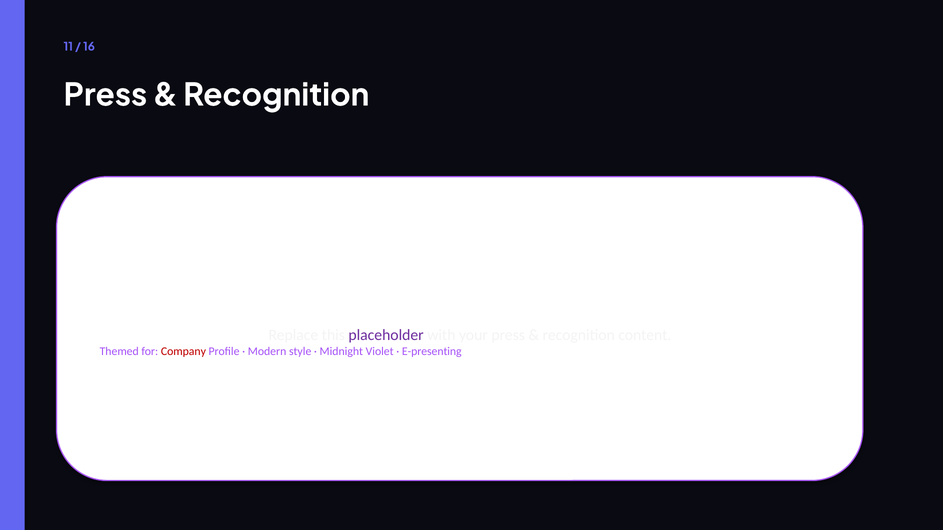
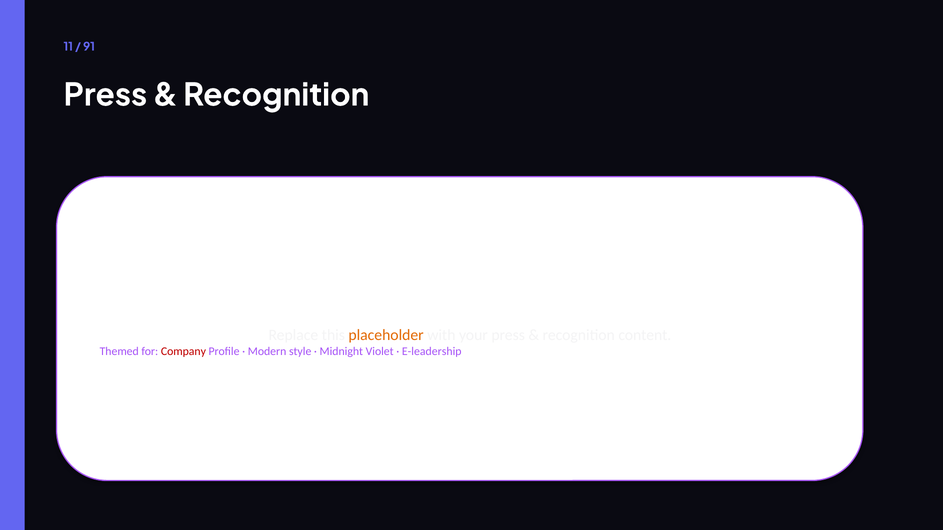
16: 16 -> 91
placeholder colour: purple -> orange
E-presenting: E-presenting -> E-leadership
